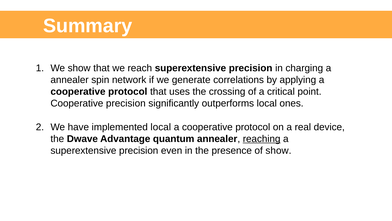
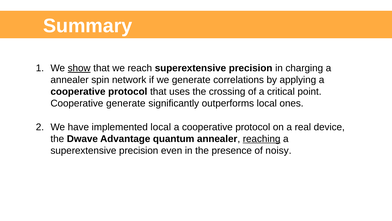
show at (79, 68) underline: none -> present
Cooperative precision: precision -> generate
of show: show -> noisy
